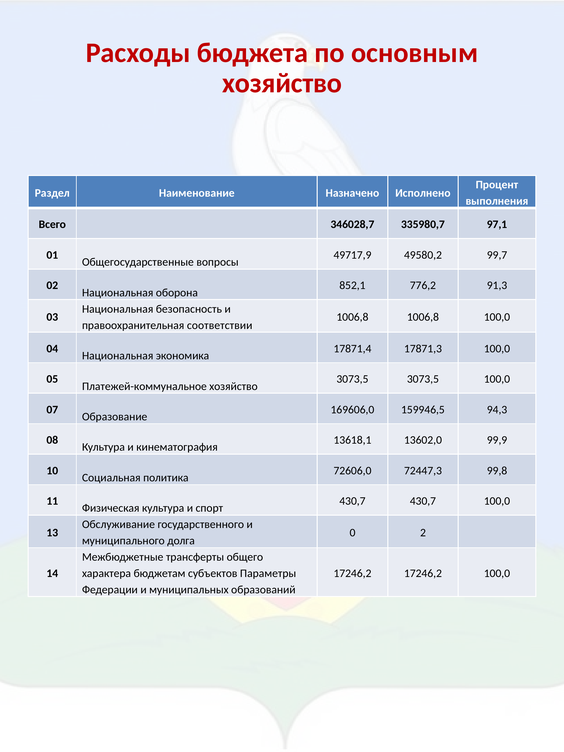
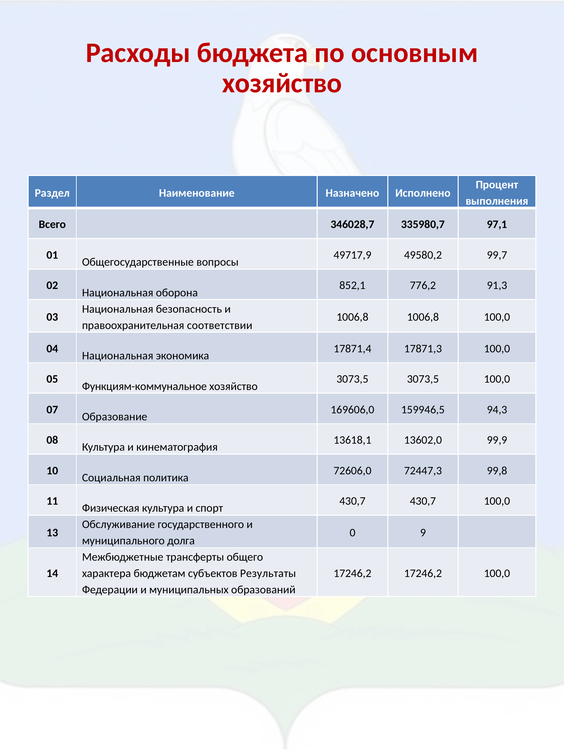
Платежей-коммунальное: Платежей-коммунальное -> Функциям-коммунальное
2: 2 -> 9
Параметры: Параметры -> Результаты
